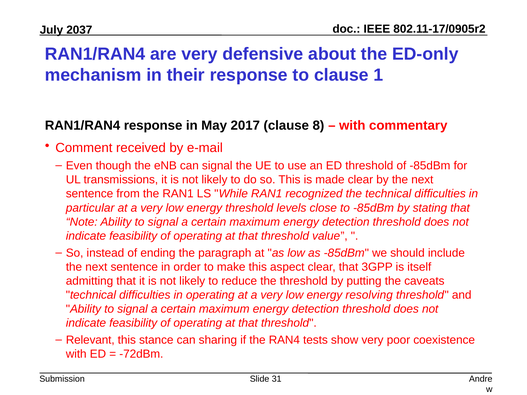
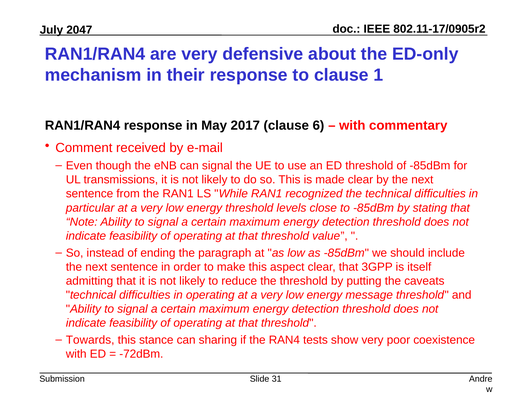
2037: 2037 -> 2047
8: 8 -> 6
resolving: resolving -> message
Relevant: Relevant -> Towards
